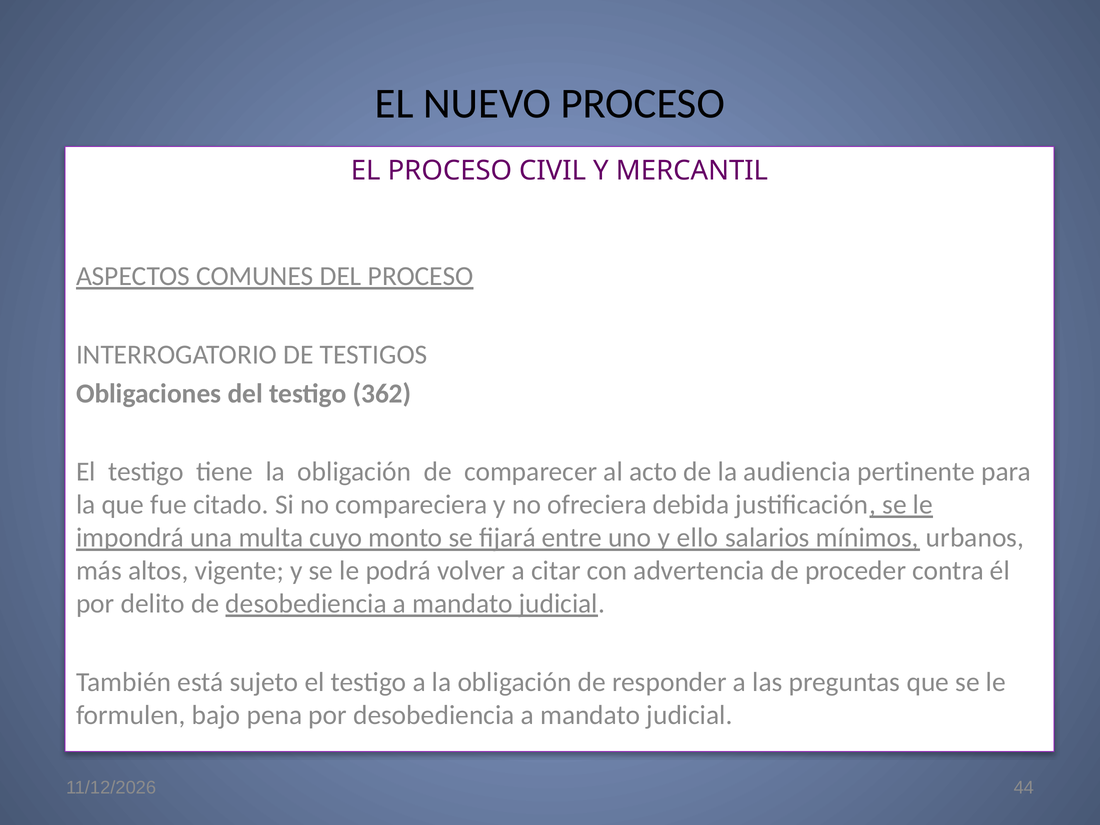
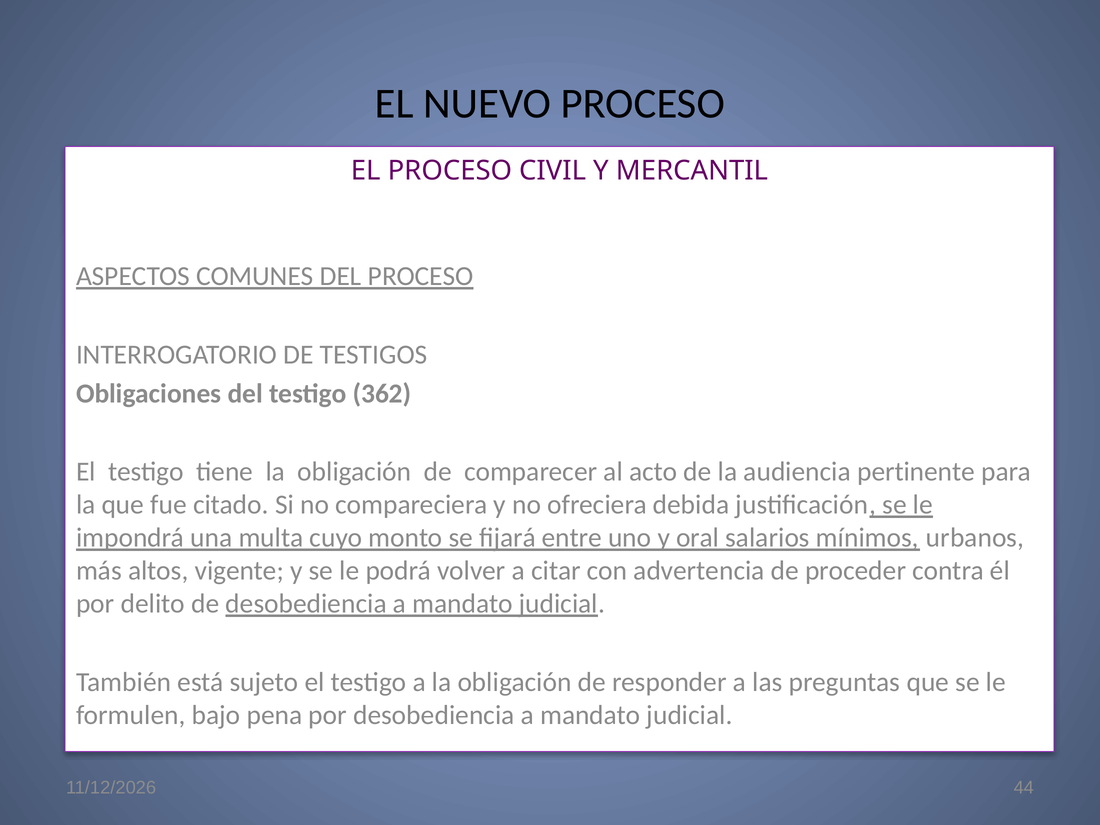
ello: ello -> oral
